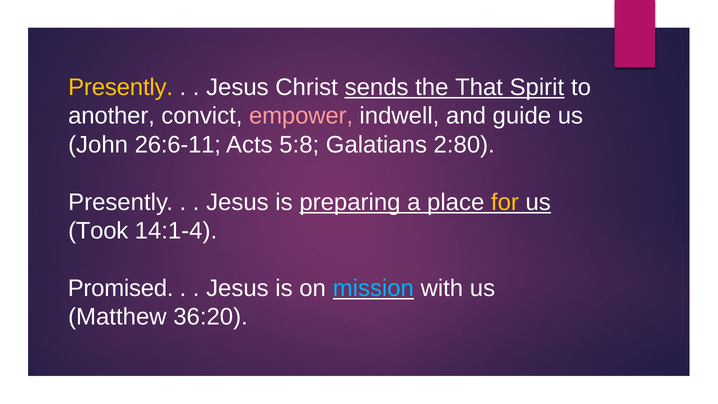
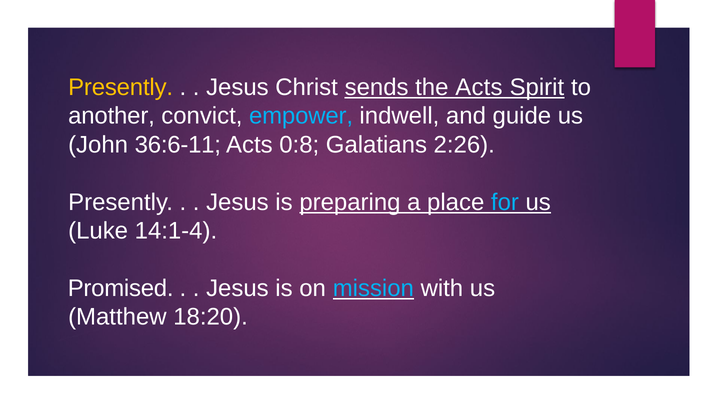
the That: That -> Acts
empower colour: pink -> light blue
26:6-11: 26:6-11 -> 36:6-11
5:8: 5:8 -> 0:8
2:80: 2:80 -> 2:26
for colour: yellow -> light blue
Took: Took -> Luke
36:20: 36:20 -> 18:20
